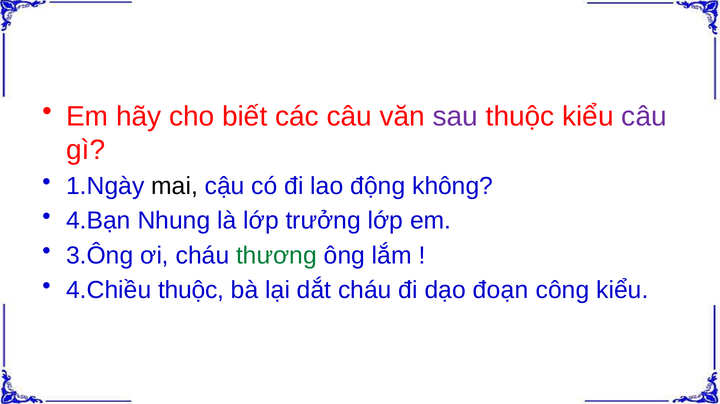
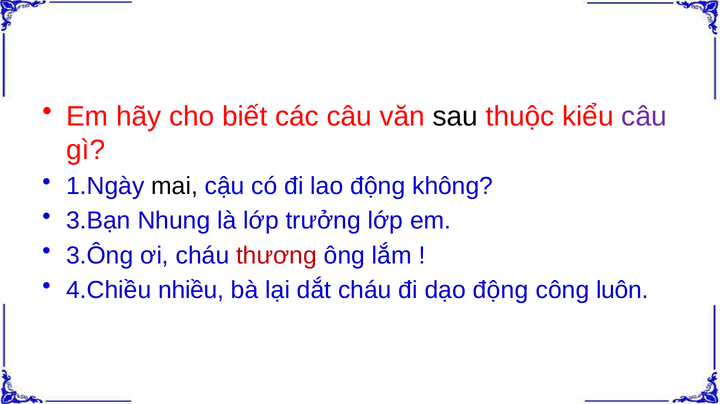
sau colour: purple -> black
4.Bạn: 4.Bạn -> 3.Bạn
thương colour: green -> red
4.Chiều thuộc: thuộc -> nhiều
dạo đoạn: đoạn -> động
công kiểu: kiểu -> luôn
